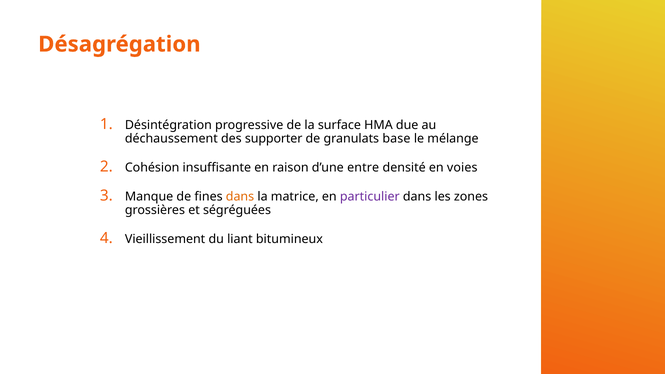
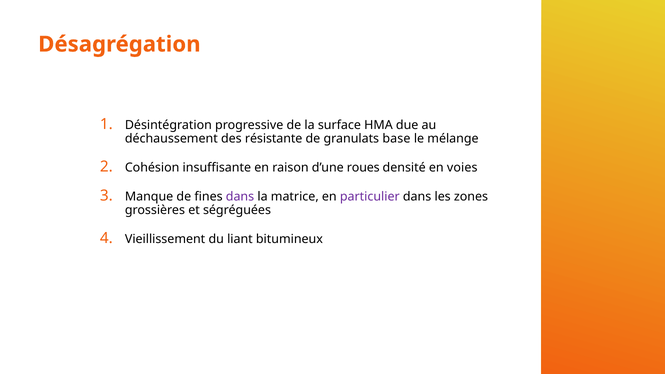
supporter: supporter -> résistante
entre: entre -> roues
dans at (240, 197) colour: orange -> purple
